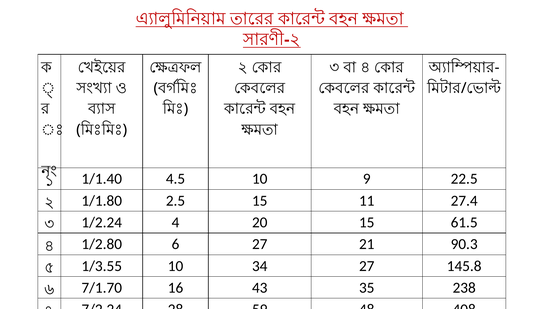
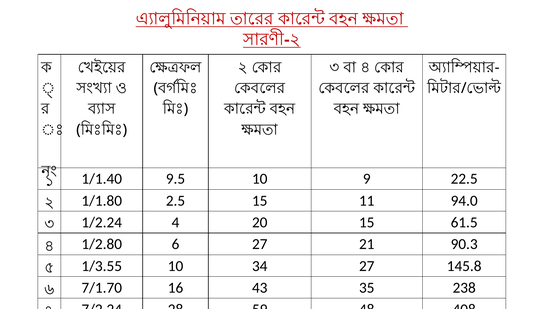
4.5: 4.5 -> 9.5
27.4: 27.4 -> 94.0
